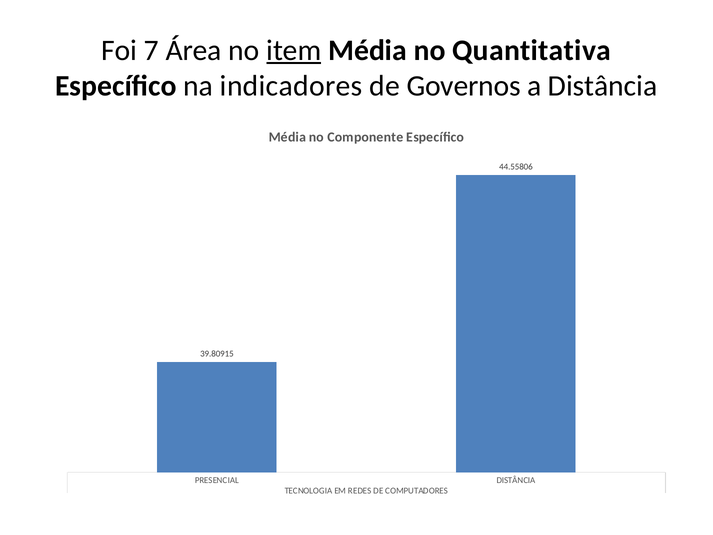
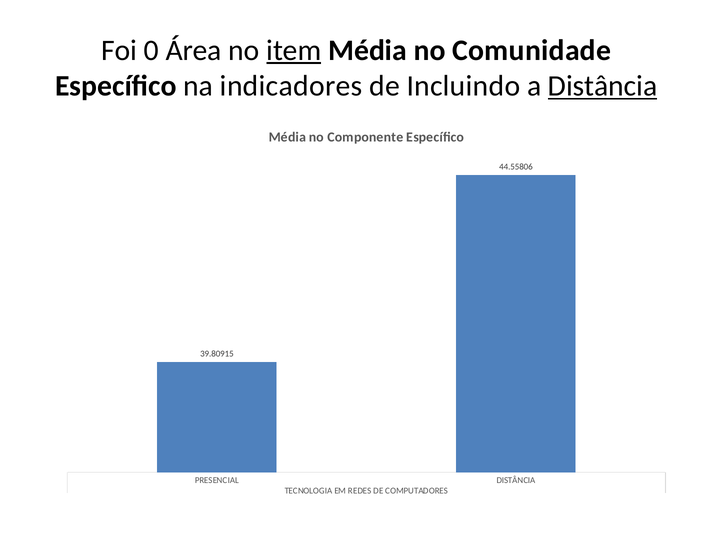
7: 7 -> 0
Quantitativa: Quantitativa -> Comunidade
Governos: Governos -> Incluindo
Distância at (603, 86) underline: none -> present
